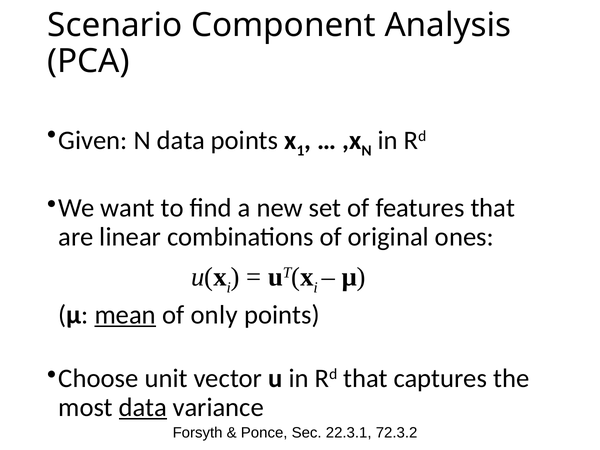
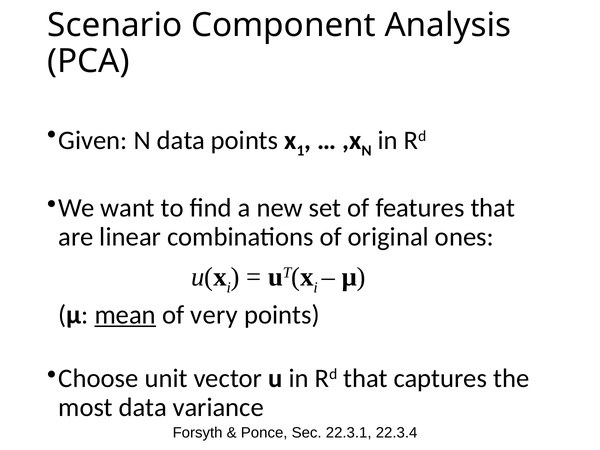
only: only -> very
data at (143, 407) underline: present -> none
72.3.2: 72.3.2 -> 22.3.4
